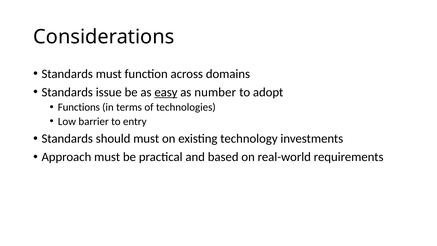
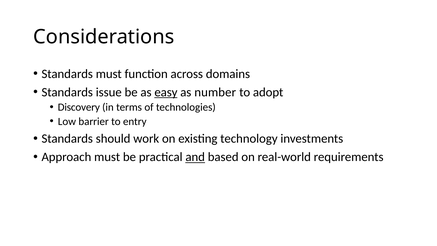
Functions: Functions -> Discovery
should must: must -> work
and underline: none -> present
